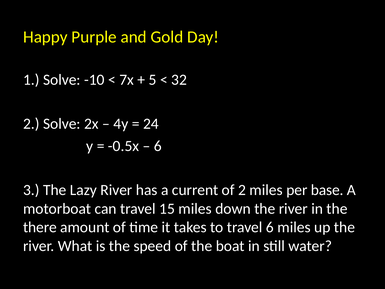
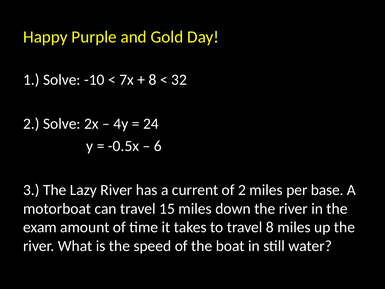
5 at (153, 80): 5 -> 8
there: there -> exam
travel 6: 6 -> 8
